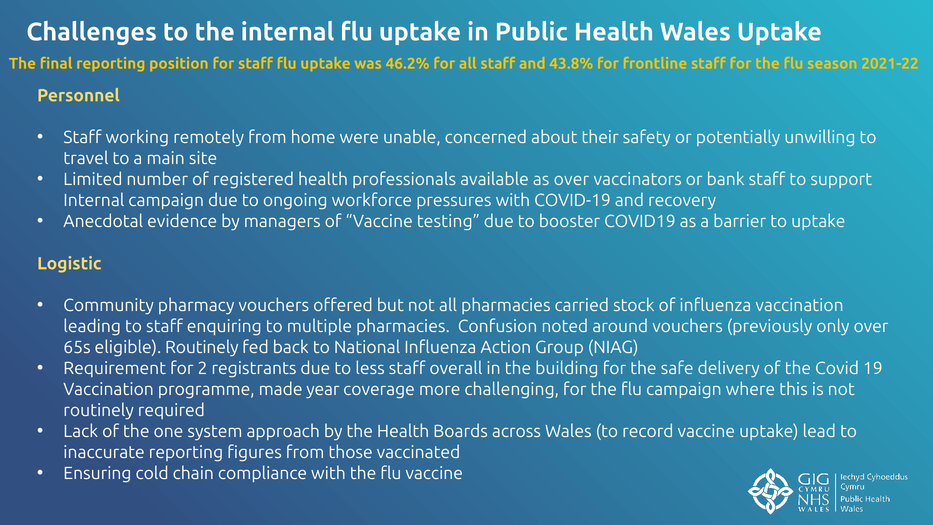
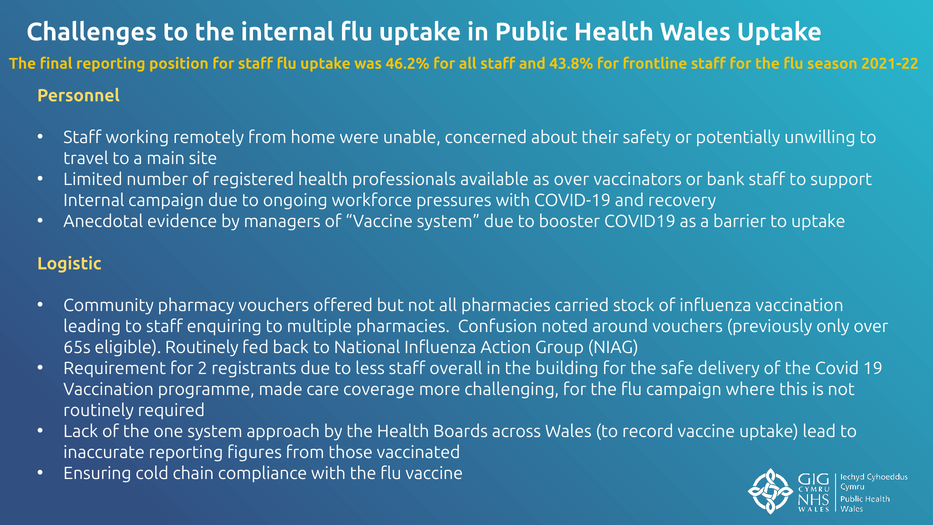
Vaccine testing: testing -> system
year: year -> care
